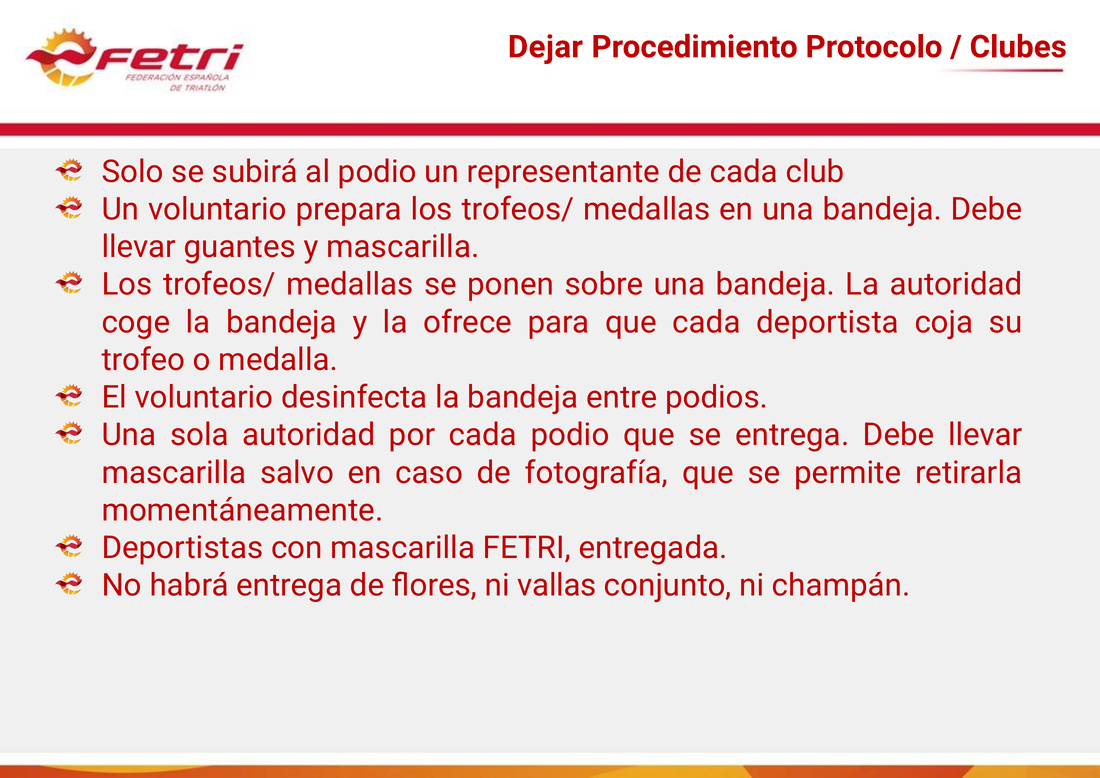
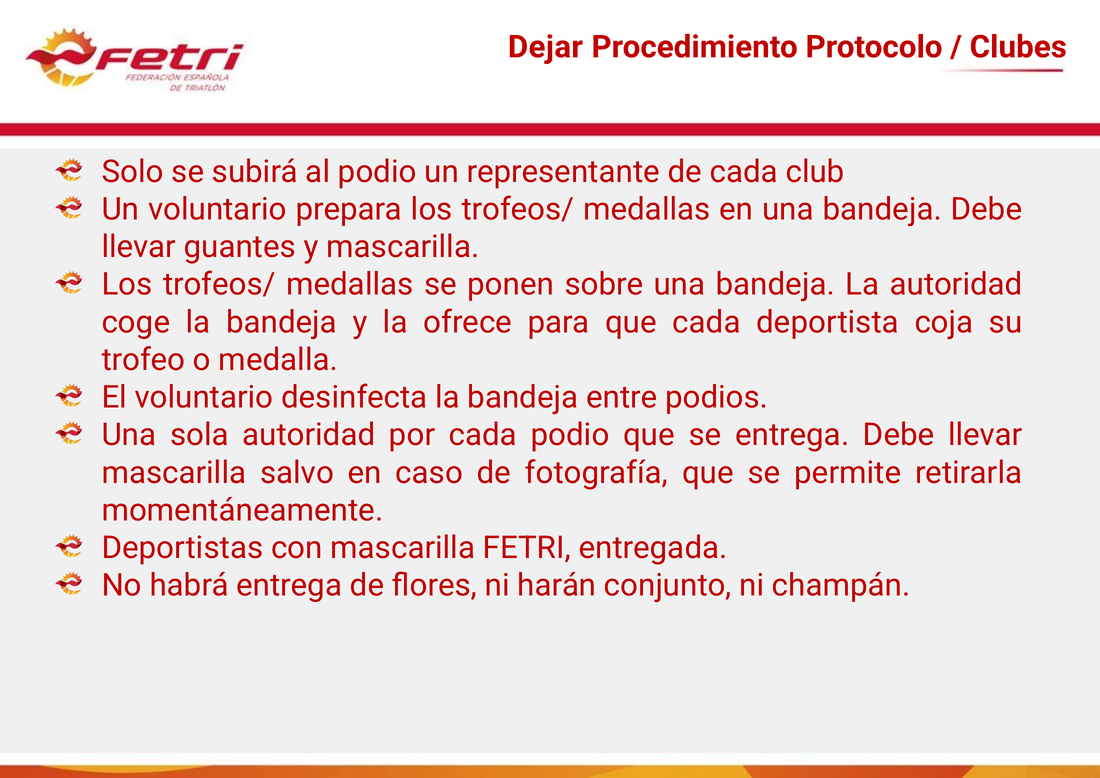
vallas: vallas -> harán
